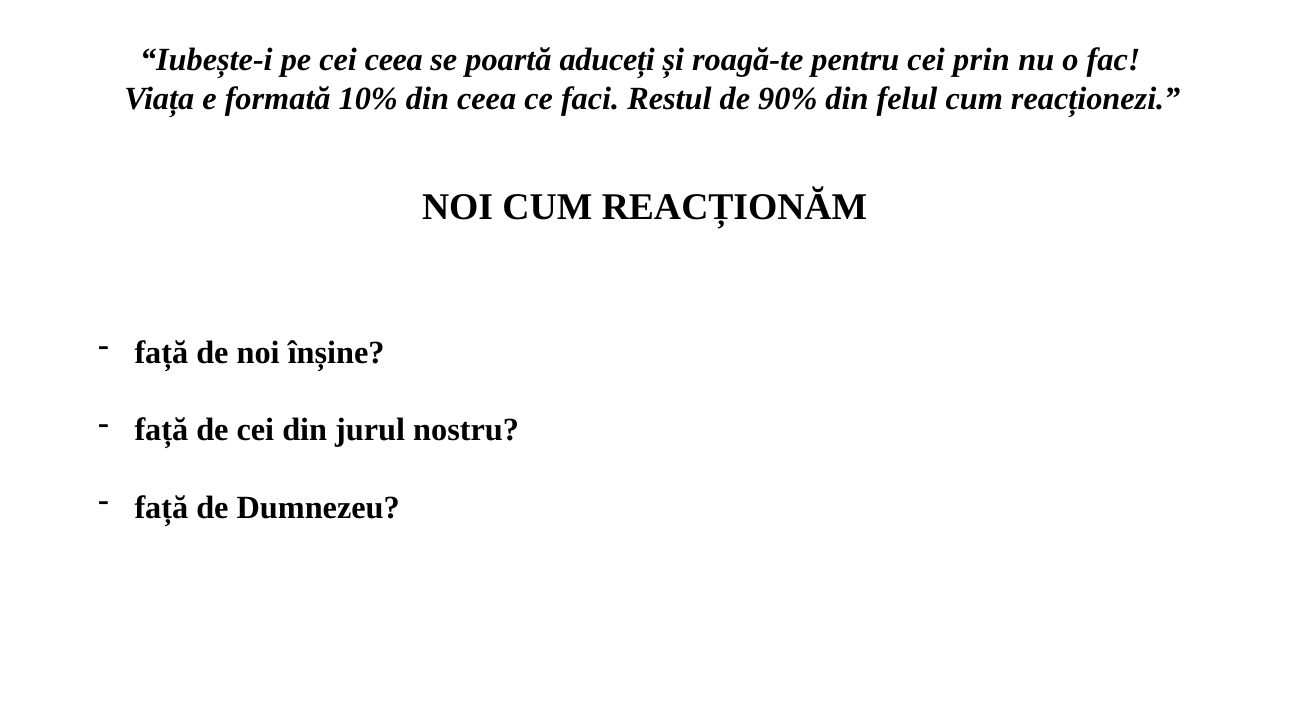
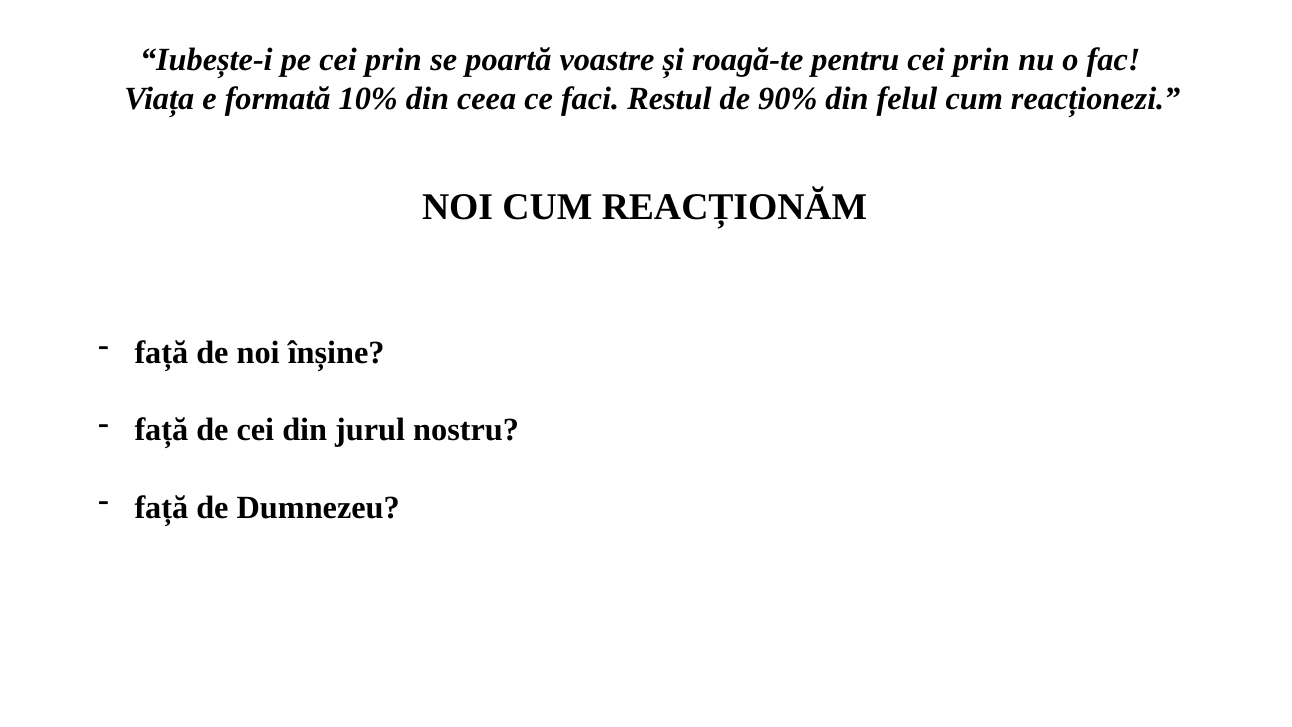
pe cei ceea: ceea -> prin
aduceți: aduceți -> voastre
